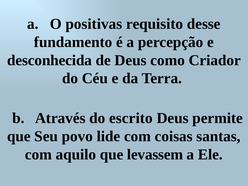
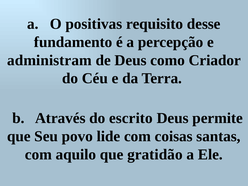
desconhecida: desconhecida -> administram
levassem: levassem -> gratidão
